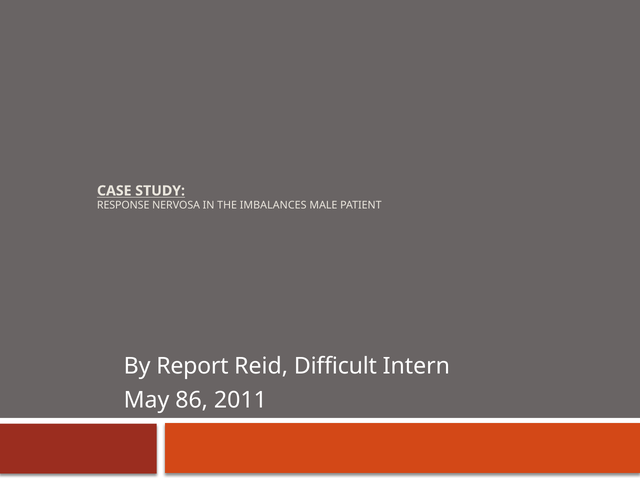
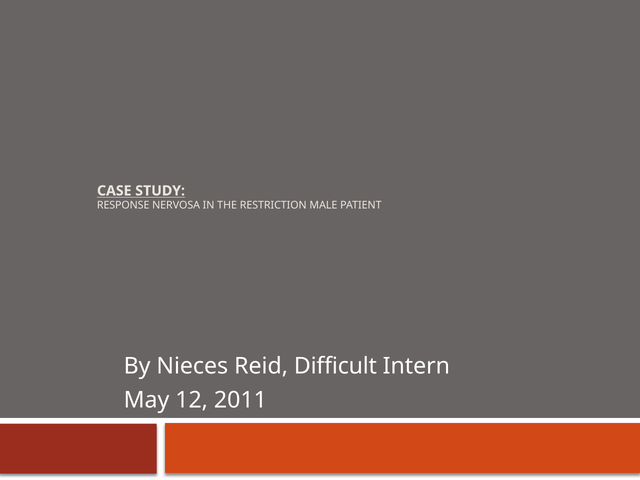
IMBALANCES: IMBALANCES -> RESTRICTION
Report: Report -> Nieces
86: 86 -> 12
